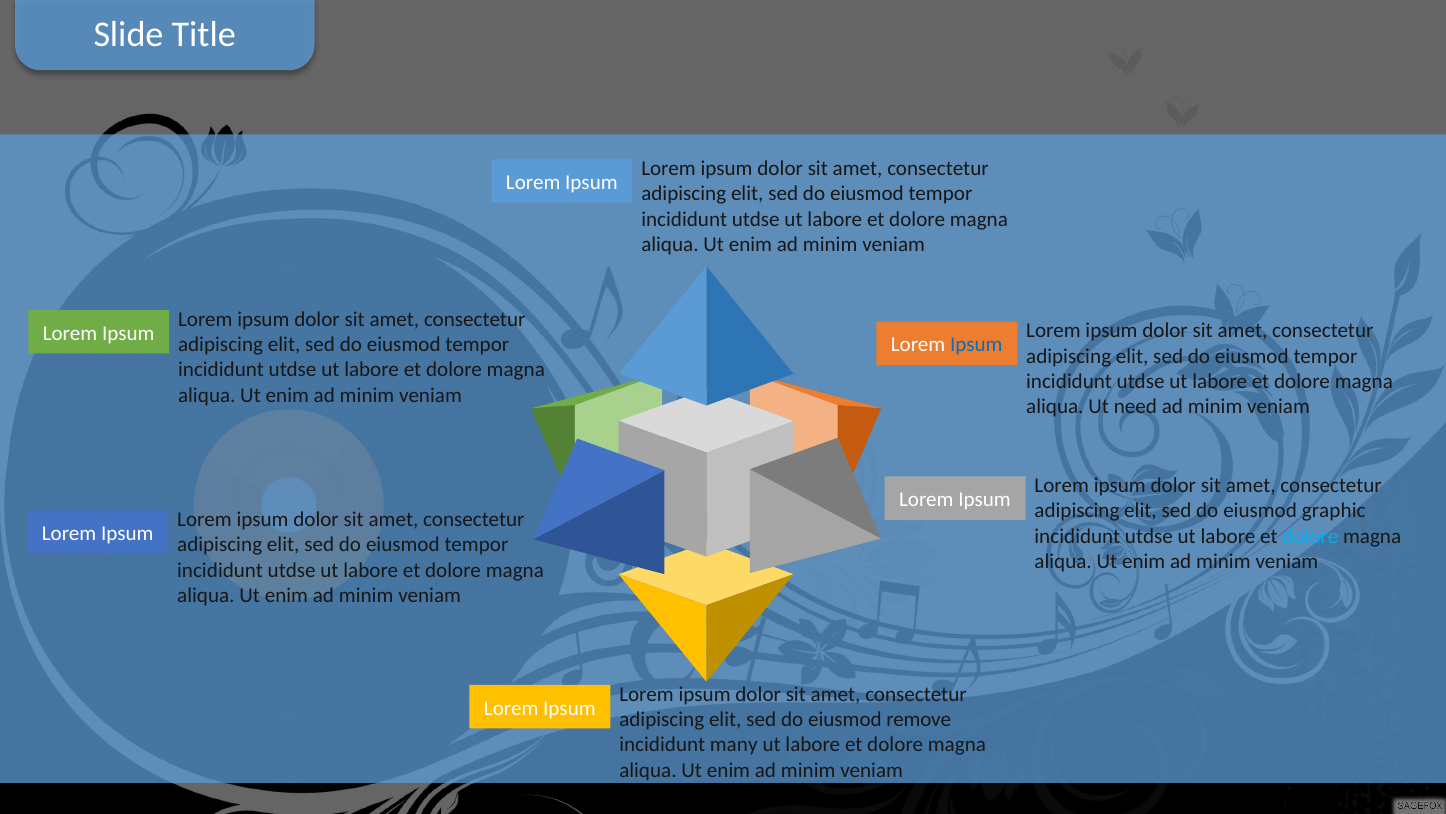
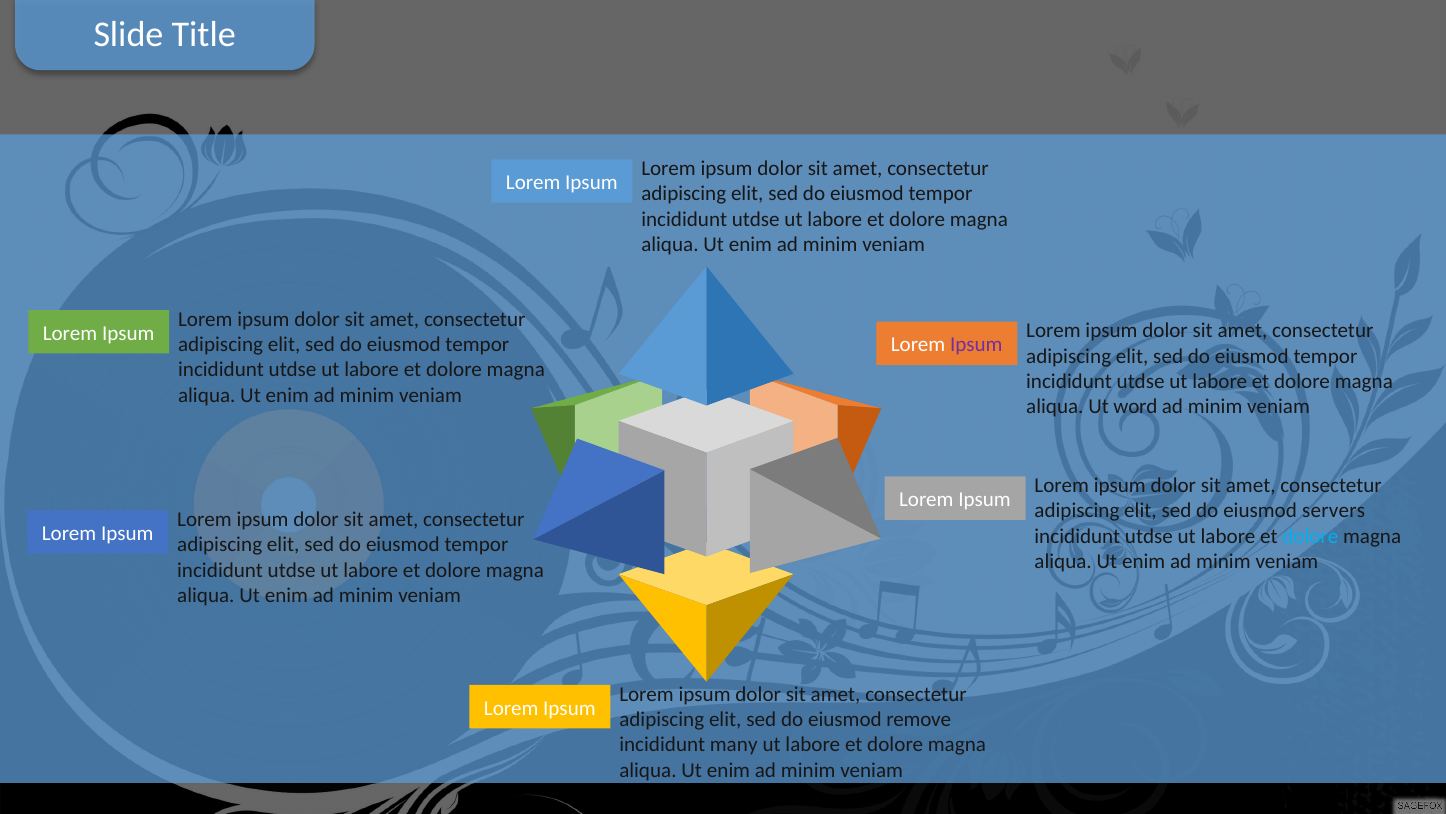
Ipsum at (976, 344) colour: blue -> purple
need: need -> word
graphic: graphic -> servers
